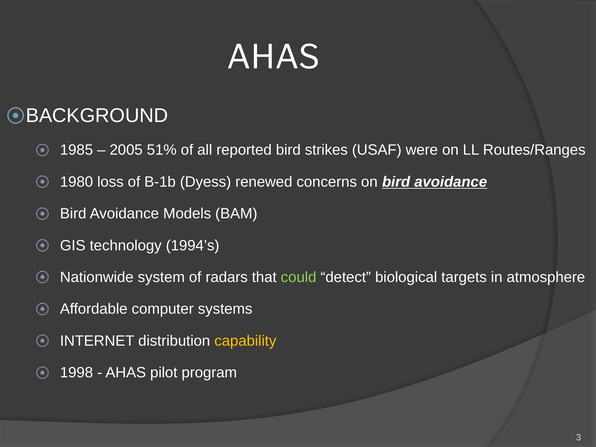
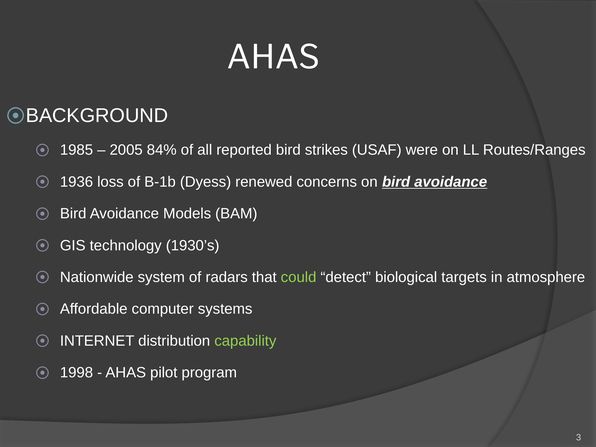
51%: 51% -> 84%
1980: 1980 -> 1936
1994’s: 1994’s -> 1930’s
capability colour: yellow -> light green
